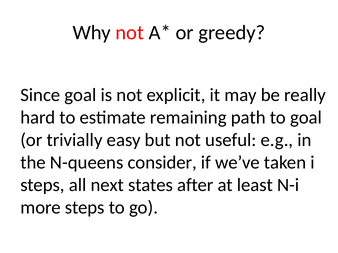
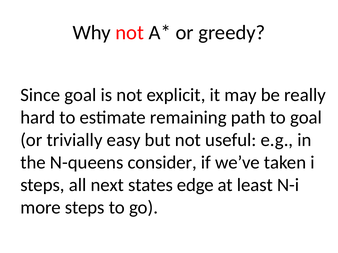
after: after -> edge
